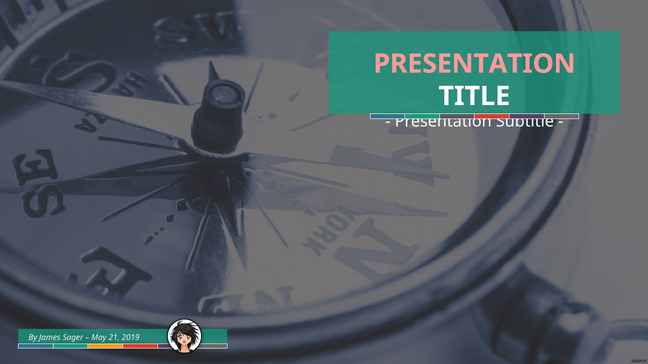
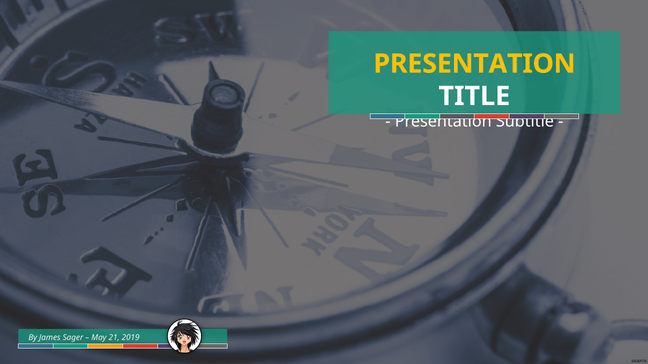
PRESENTATION at (474, 64) colour: pink -> yellow
